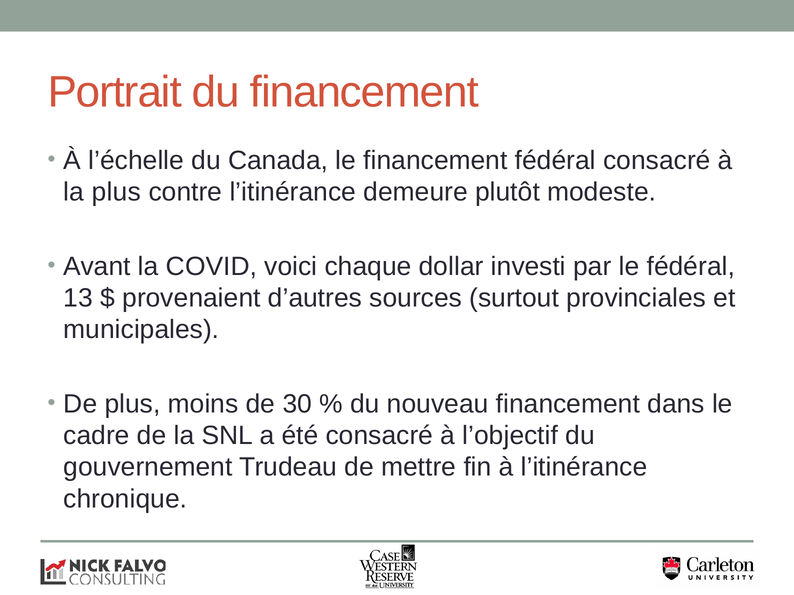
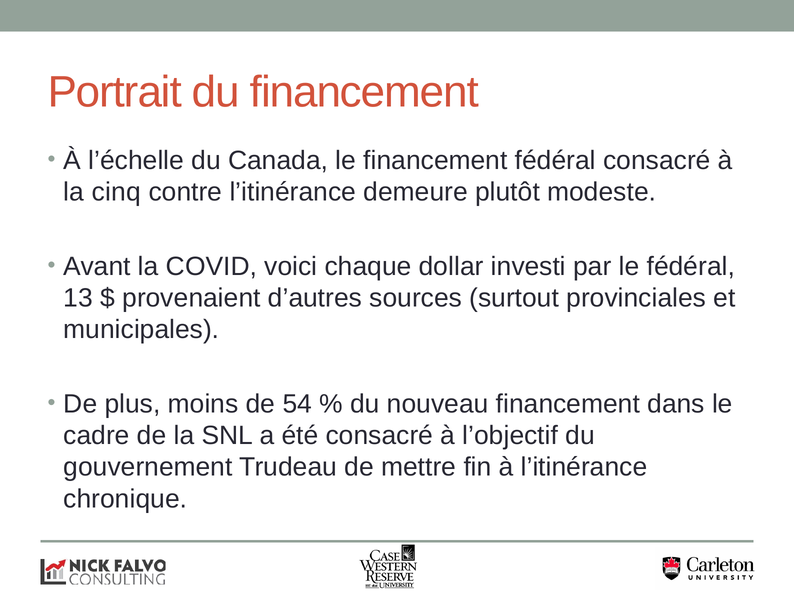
la plus: plus -> cinq
30: 30 -> 54
